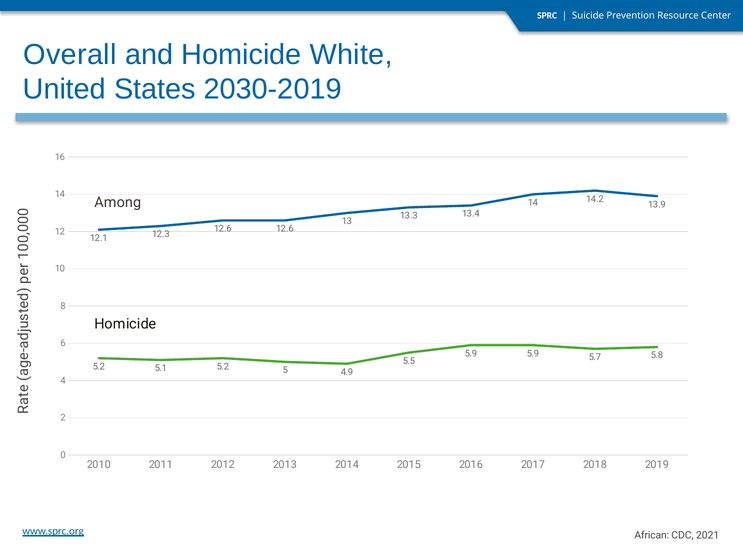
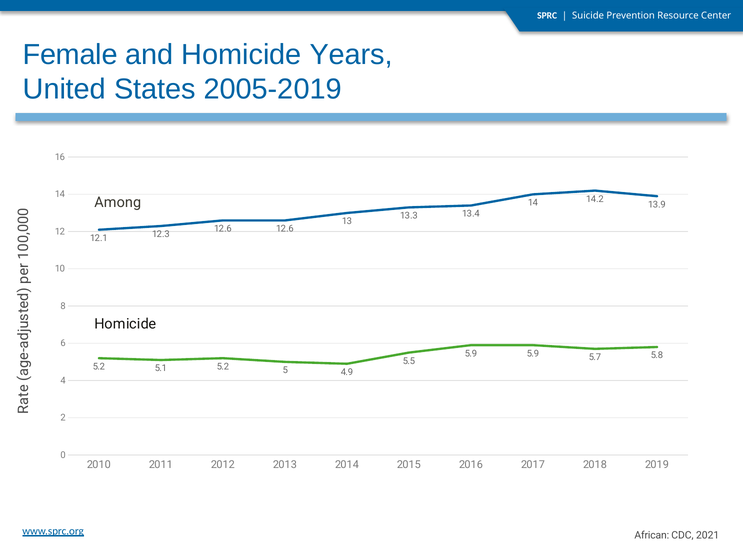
Overall: Overall -> Female
White: White -> Years
2030-2019: 2030-2019 -> 2005-2019
